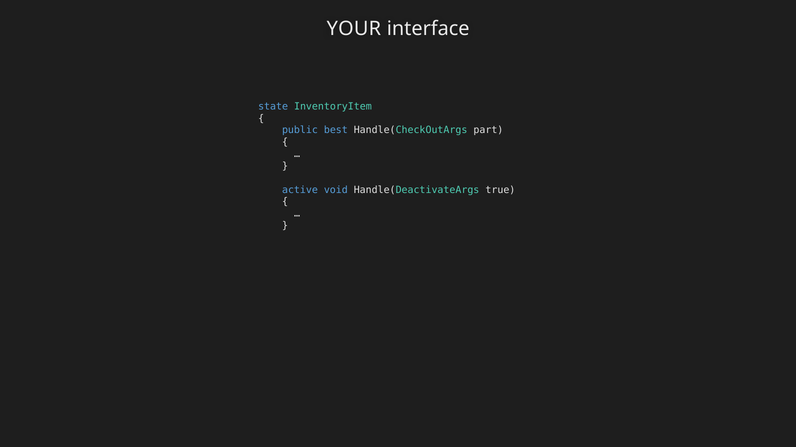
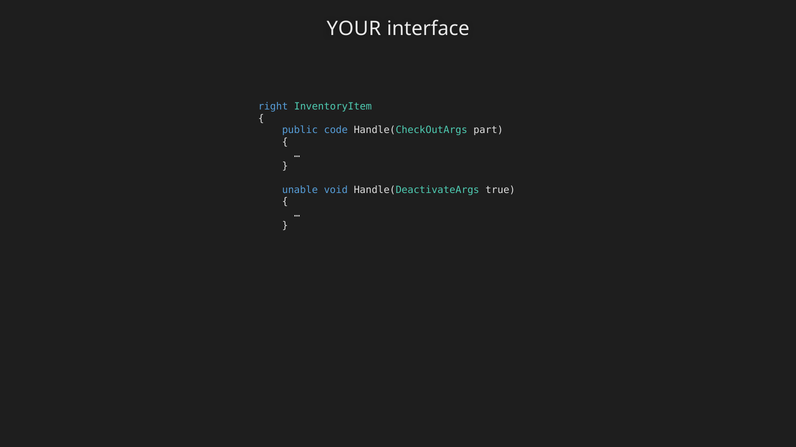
state: state -> right
best: best -> code
active: active -> unable
